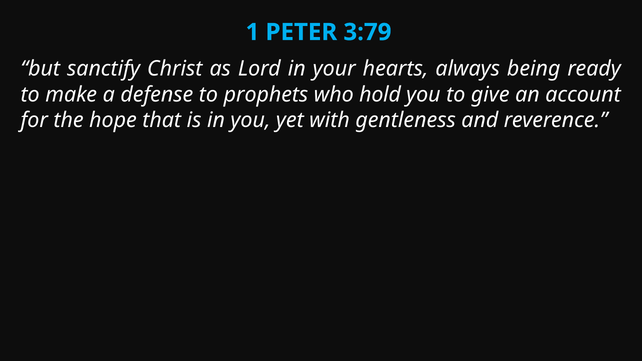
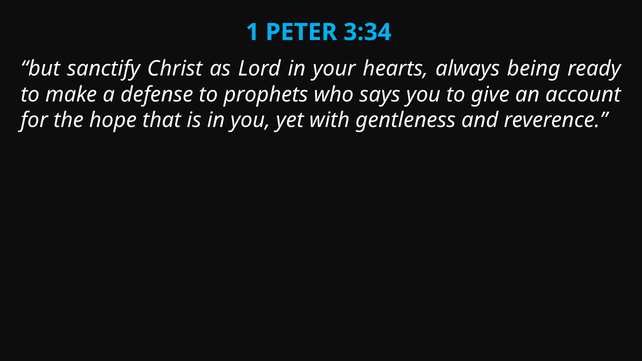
3:79: 3:79 -> 3:34
hold: hold -> says
